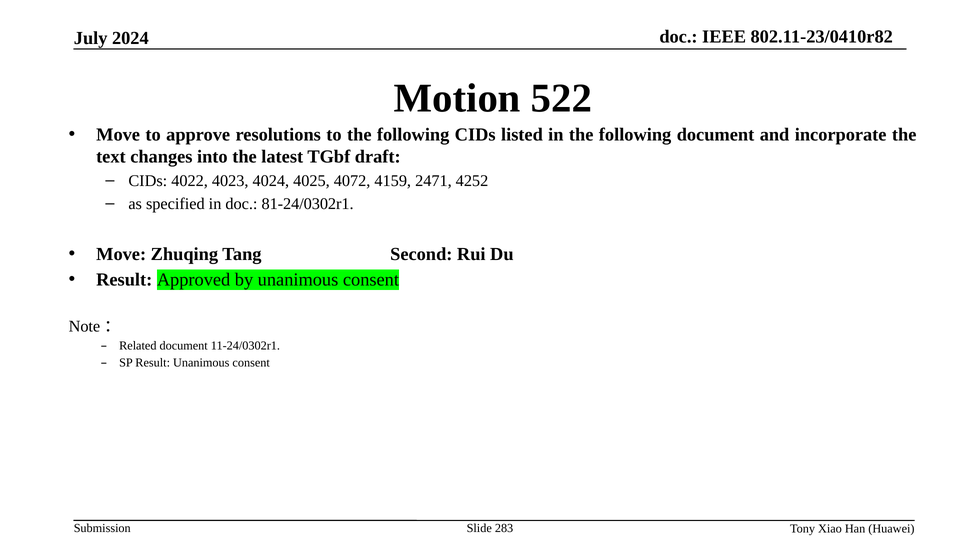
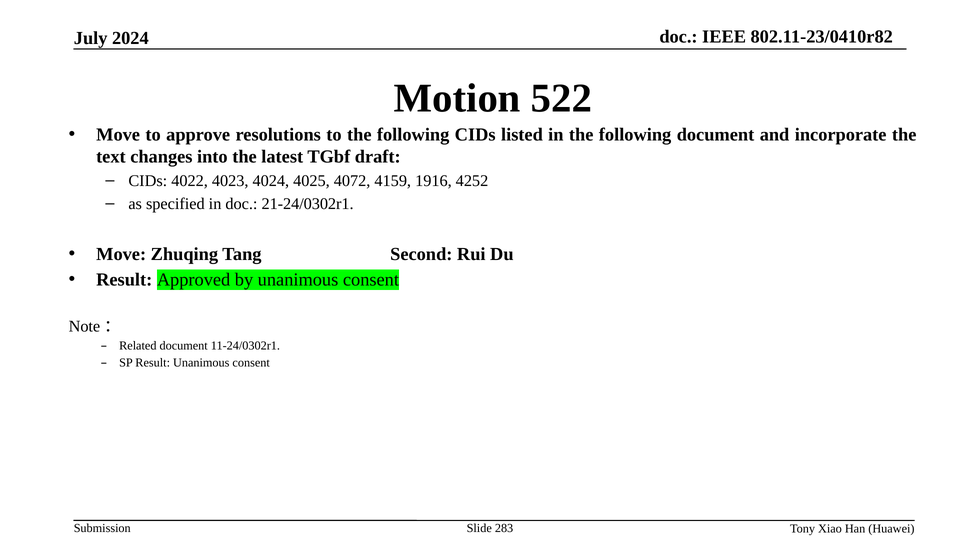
2471: 2471 -> 1916
81-24/0302r1: 81-24/0302r1 -> 21-24/0302r1
